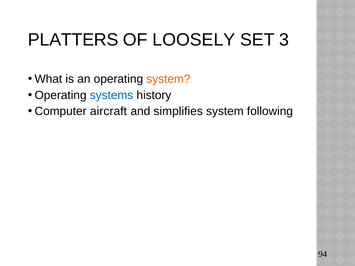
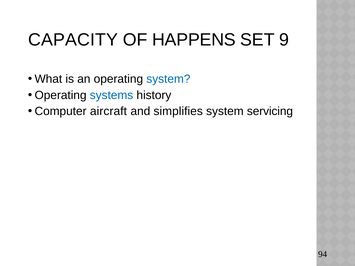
PLATTERS: PLATTERS -> CAPACITY
LOOSELY: LOOSELY -> HAPPENS
3: 3 -> 9
system at (168, 79) colour: orange -> blue
following: following -> servicing
